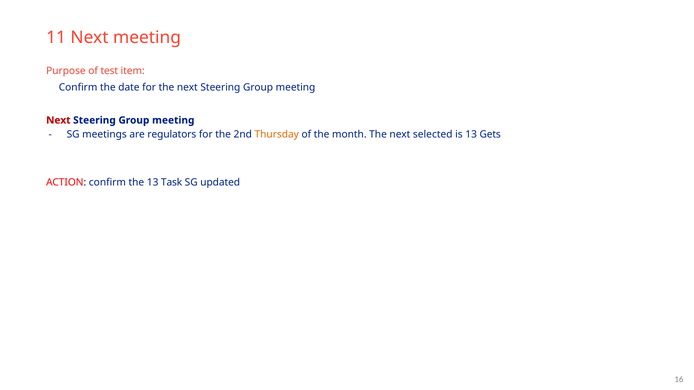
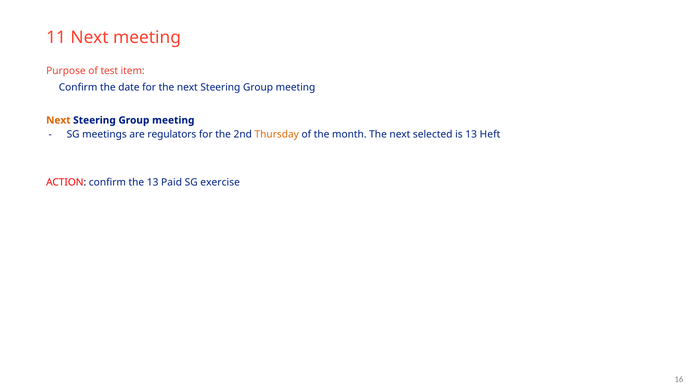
Next at (58, 120) colour: red -> orange
Gets: Gets -> Heft
Task: Task -> Paid
updated: updated -> exercise
